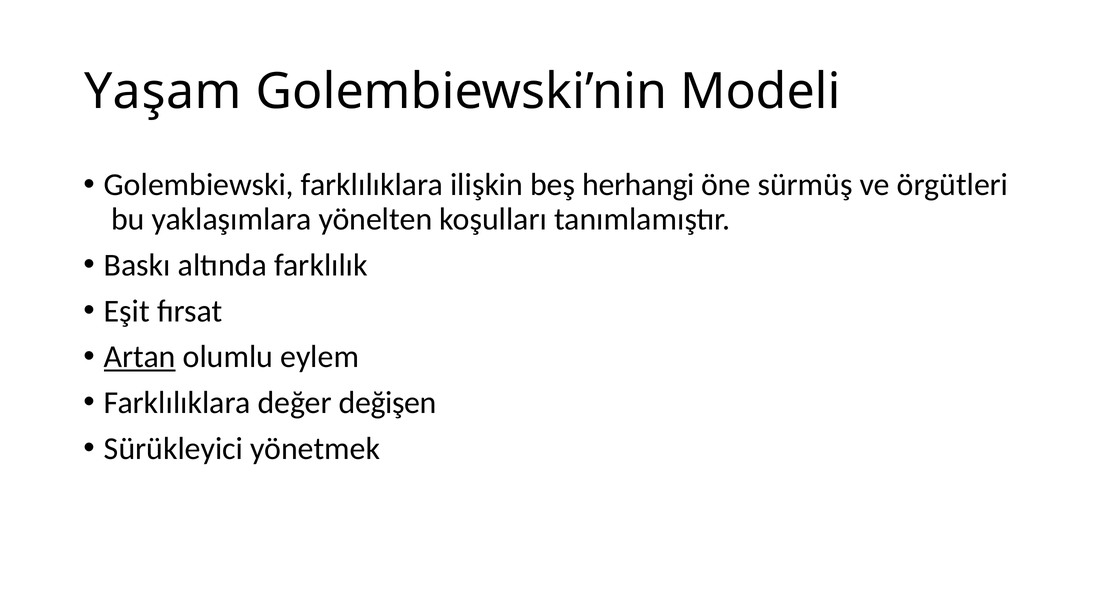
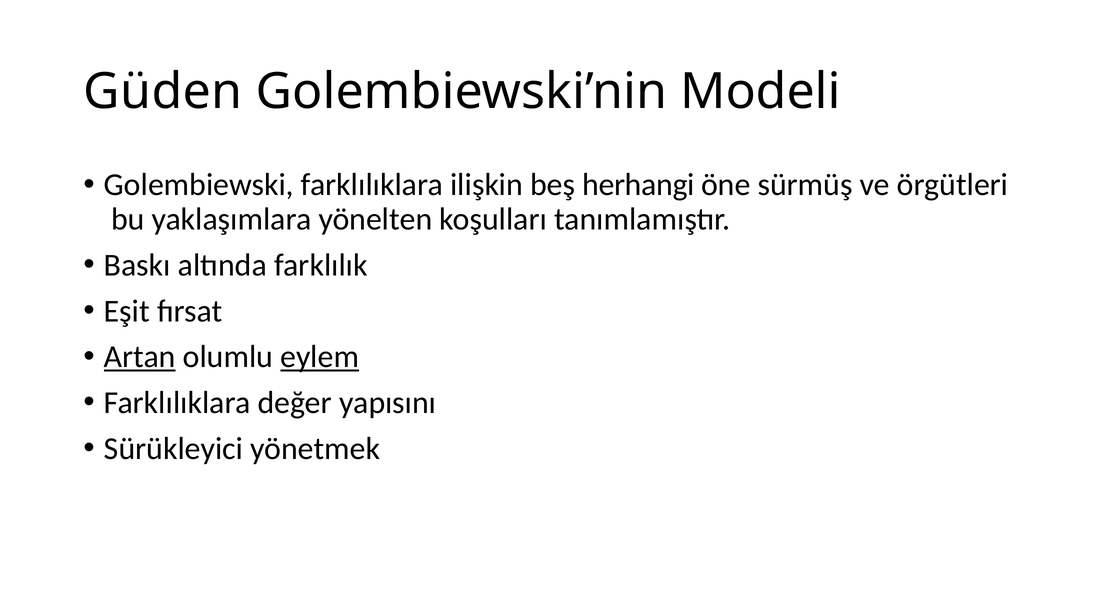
Yaşam: Yaşam -> Güden
eylem underline: none -> present
değişen: değişen -> yapısını
